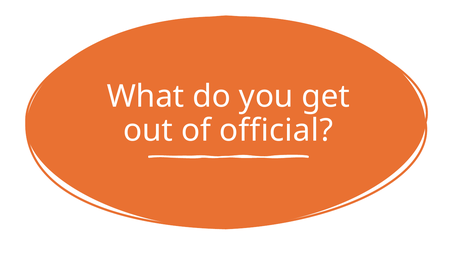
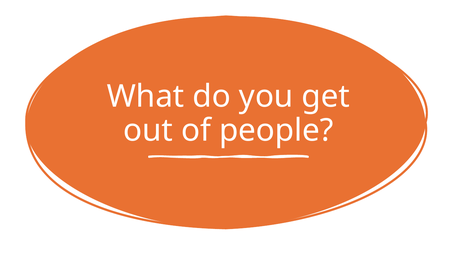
official: official -> people
